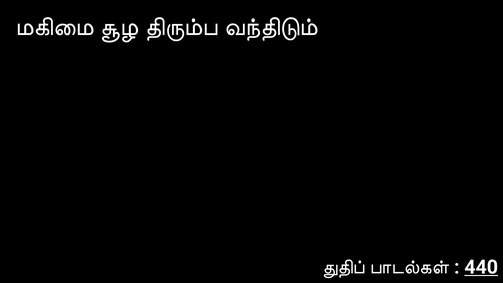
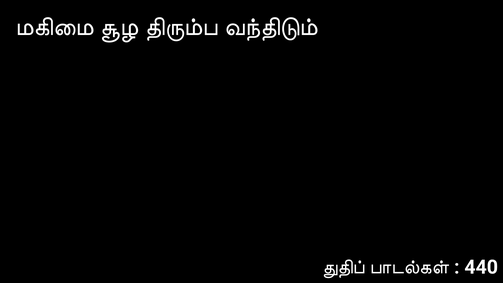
440 underline: present -> none
